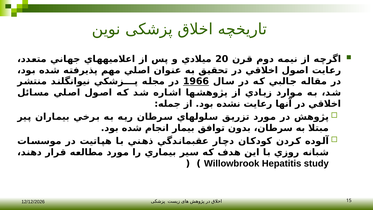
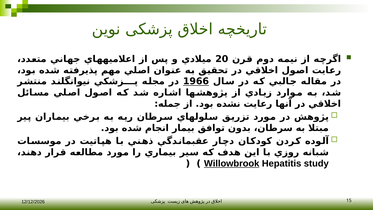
Willowbrook underline: none -> present
